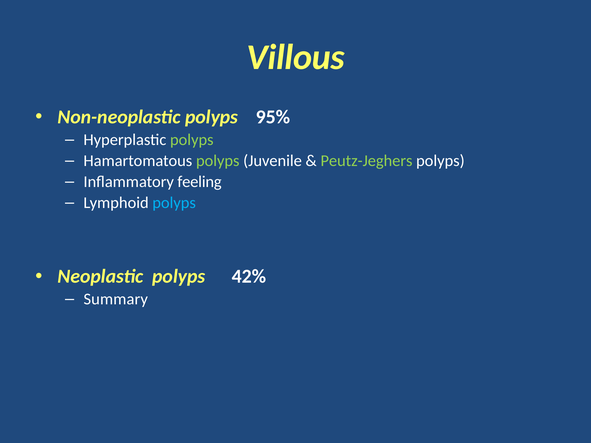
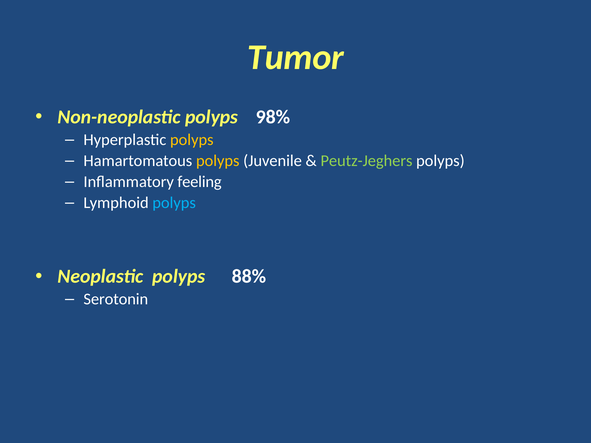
Villous: Villous -> Tumor
95%: 95% -> 98%
polyps at (192, 140) colour: light green -> yellow
polyps at (218, 161) colour: light green -> yellow
42%: 42% -> 88%
Summary: Summary -> Serotonin
